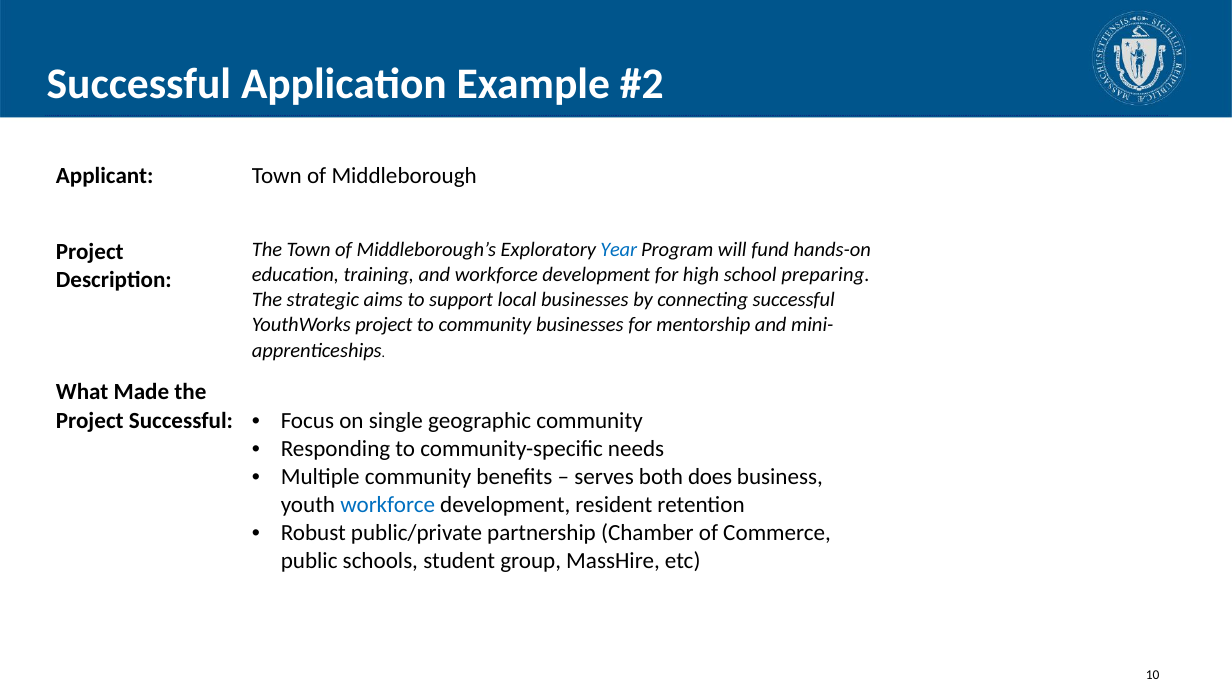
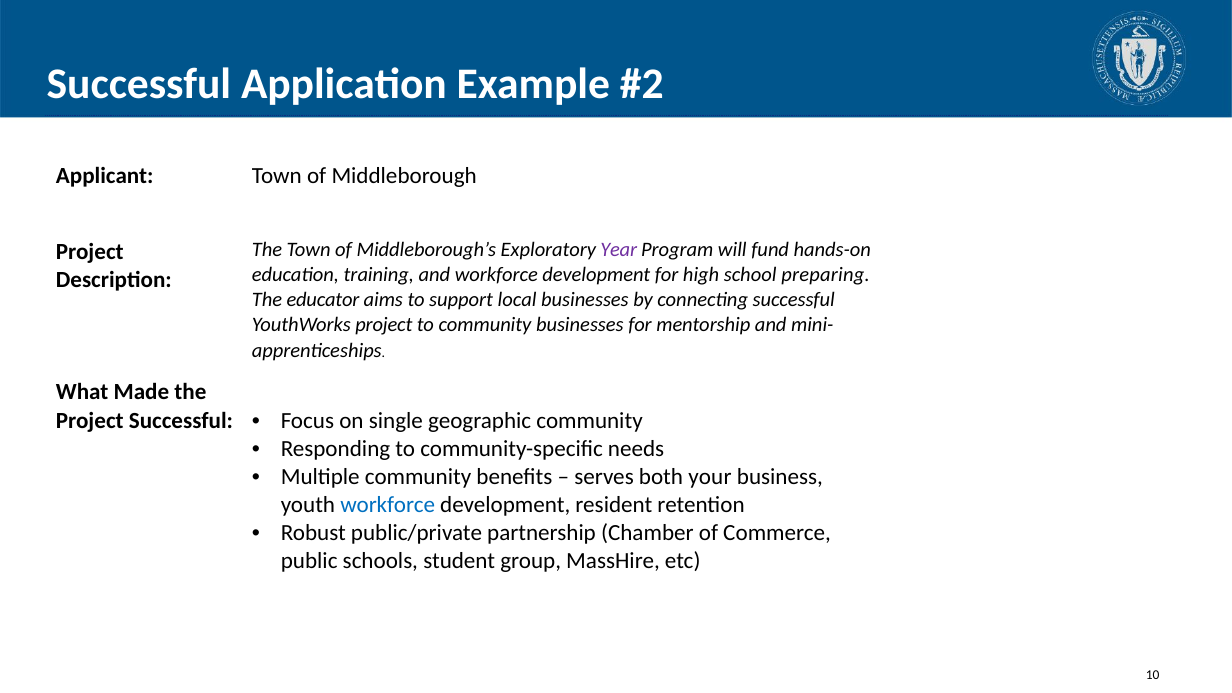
Year colour: blue -> purple
strategic: strategic -> educator
does: does -> your
